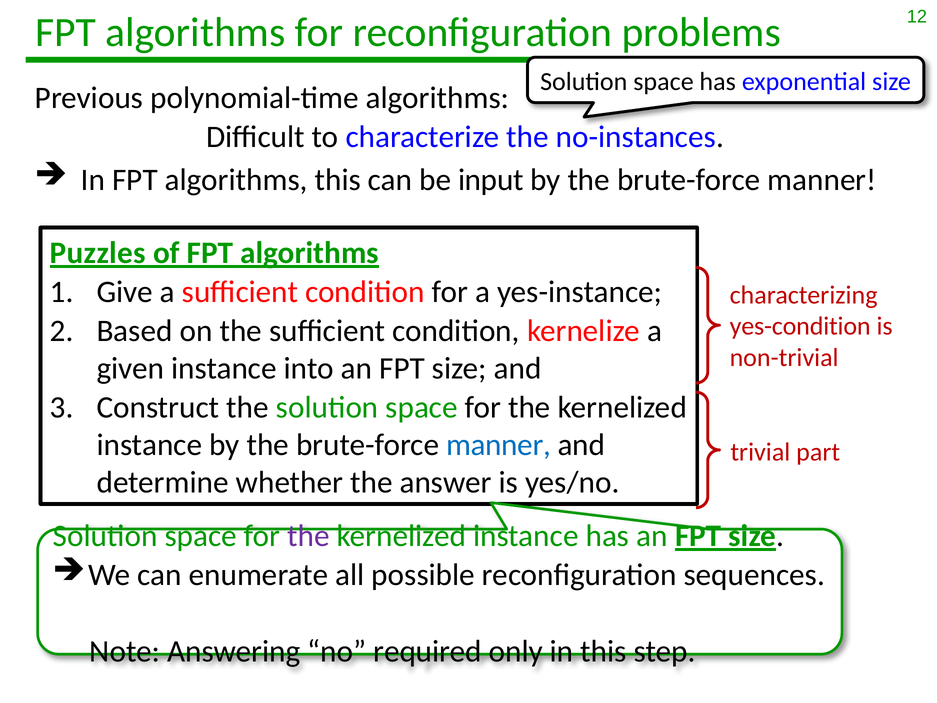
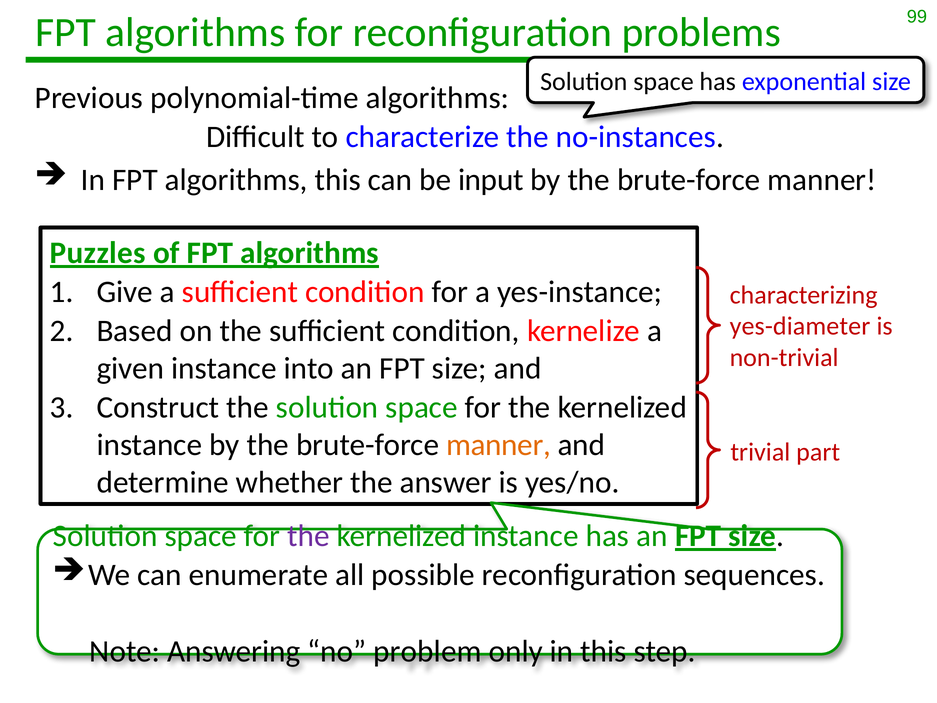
12: 12 -> 99
yes-condition: yes-condition -> yes-diameter
manner at (499, 445) colour: blue -> orange
required: required -> problem
